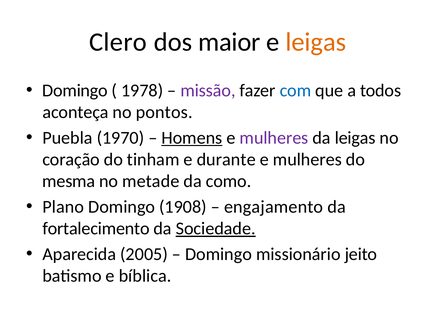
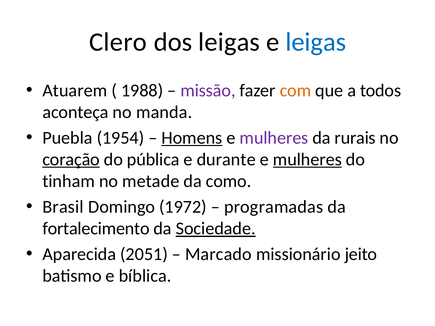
dos maior: maior -> leigas
leigas at (316, 42) colour: orange -> blue
Domingo at (75, 90): Domingo -> Atuarem
1978: 1978 -> 1988
com colour: blue -> orange
pontos: pontos -> manda
1970: 1970 -> 1954
da leigas: leigas -> rurais
coração underline: none -> present
tinham: tinham -> pública
mulheres at (307, 160) underline: none -> present
mesma: mesma -> tinham
Plano: Plano -> Brasil
1908: 1908 -> 1972
engajamento: engajamento -> programadas
2005: 2005 -> 2051
Domingo at (218, 254): Domingo -> Marcado
